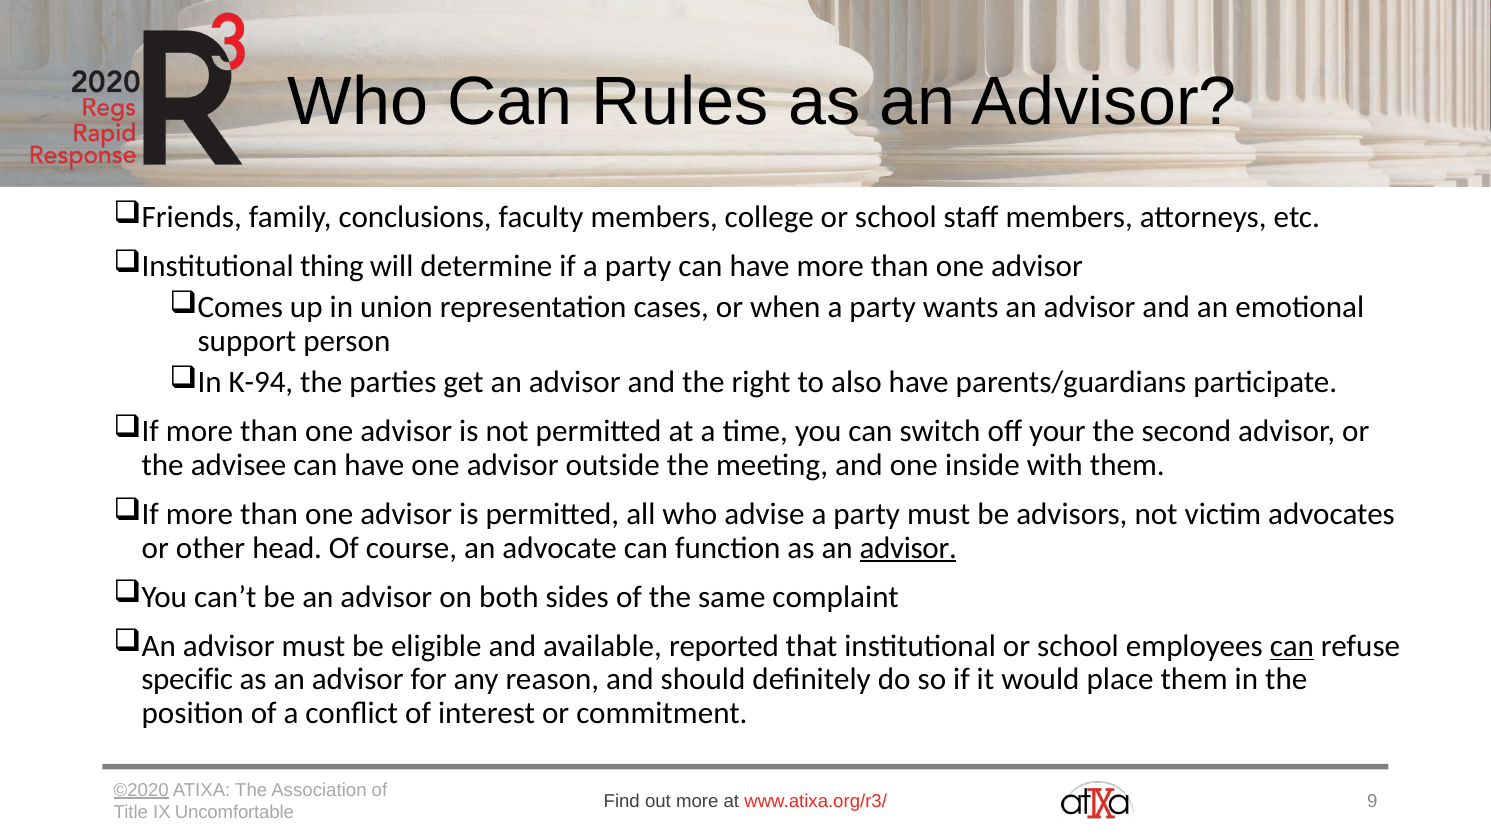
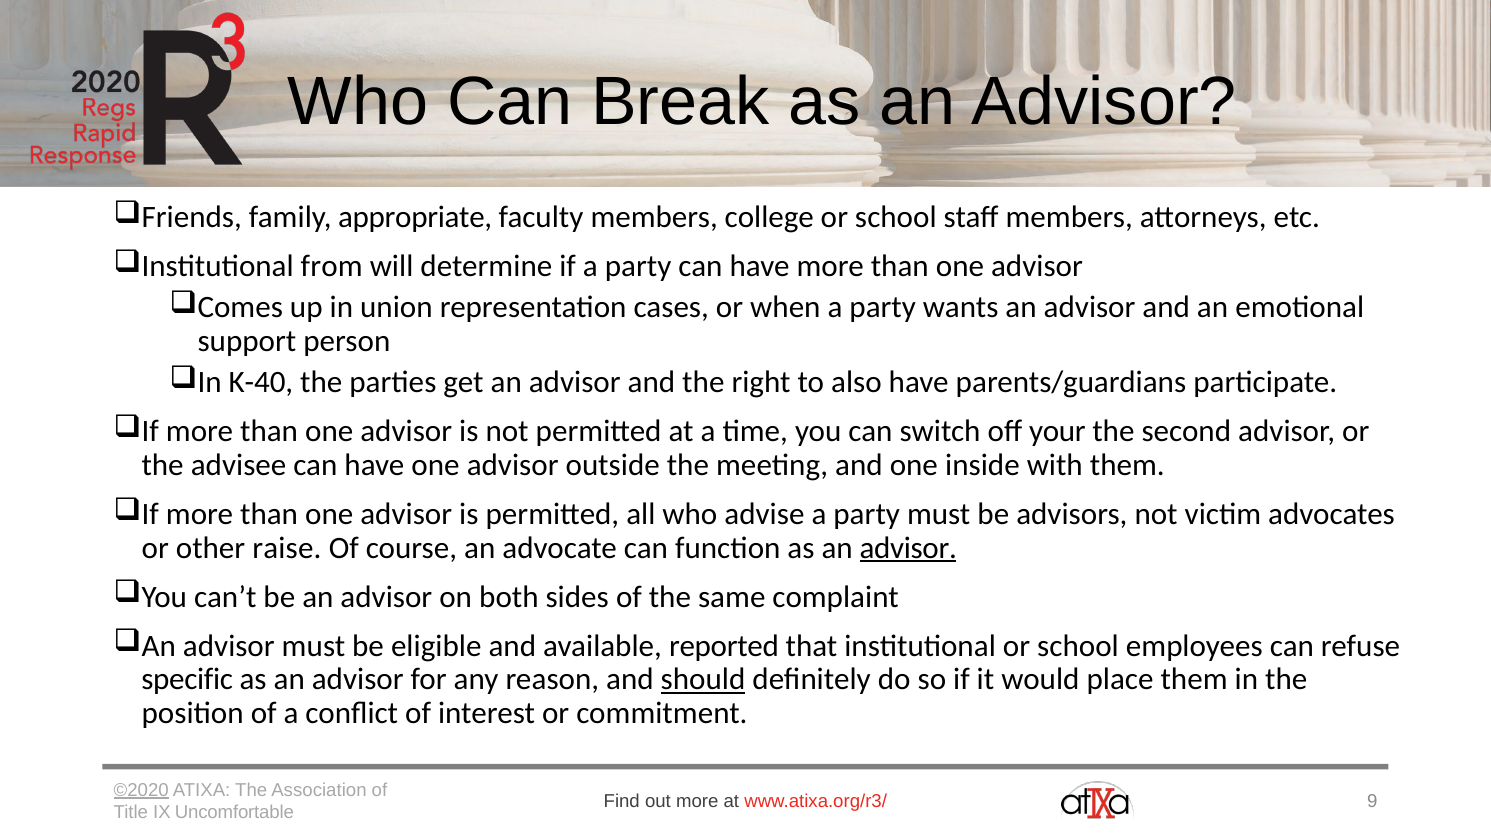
Rules: Rules -> Break
conclusions: conclusions -> appropriate
thing: thing -> from
K-94: K-94 -> K-40
head: head -> raise
can at (1292, 646) underline: present -> none
should underline: none -> present
